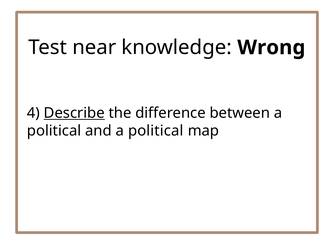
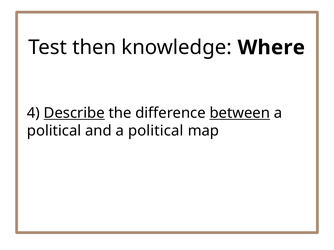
near: near -> then
Wrong: Wrong -> Where
between underline: none -> present
